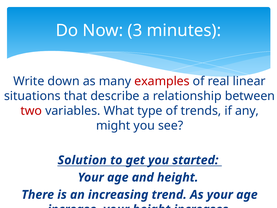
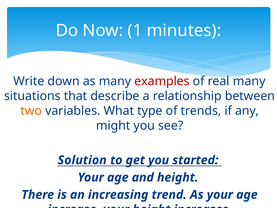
3: 3 -> 1
real linear: linear -> many
two colour: red -> orange
